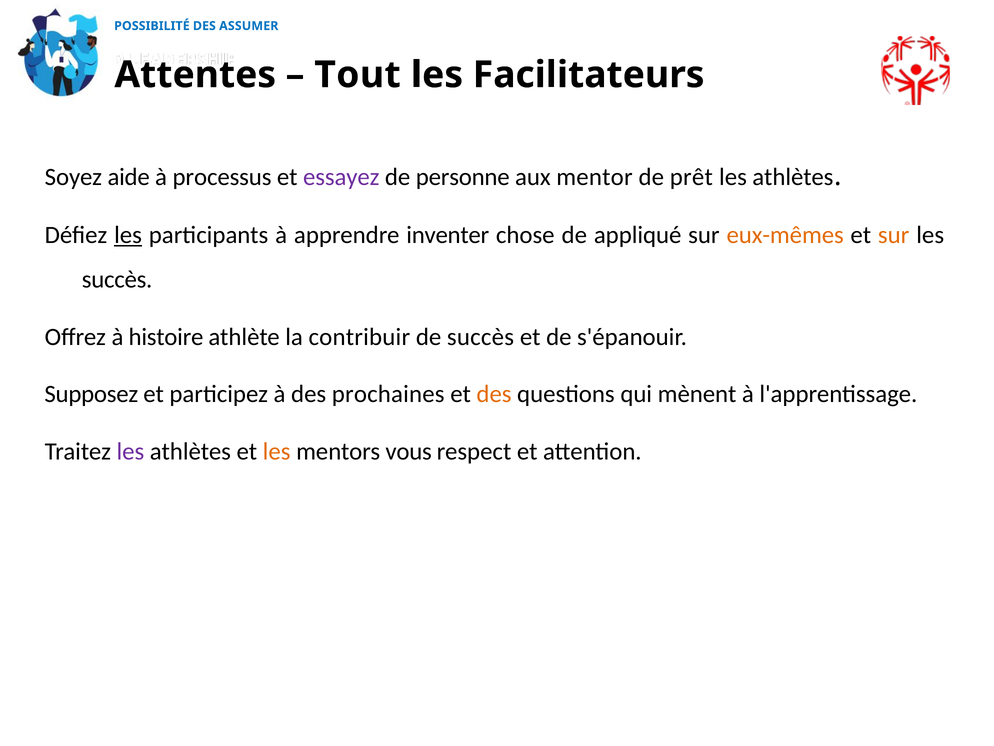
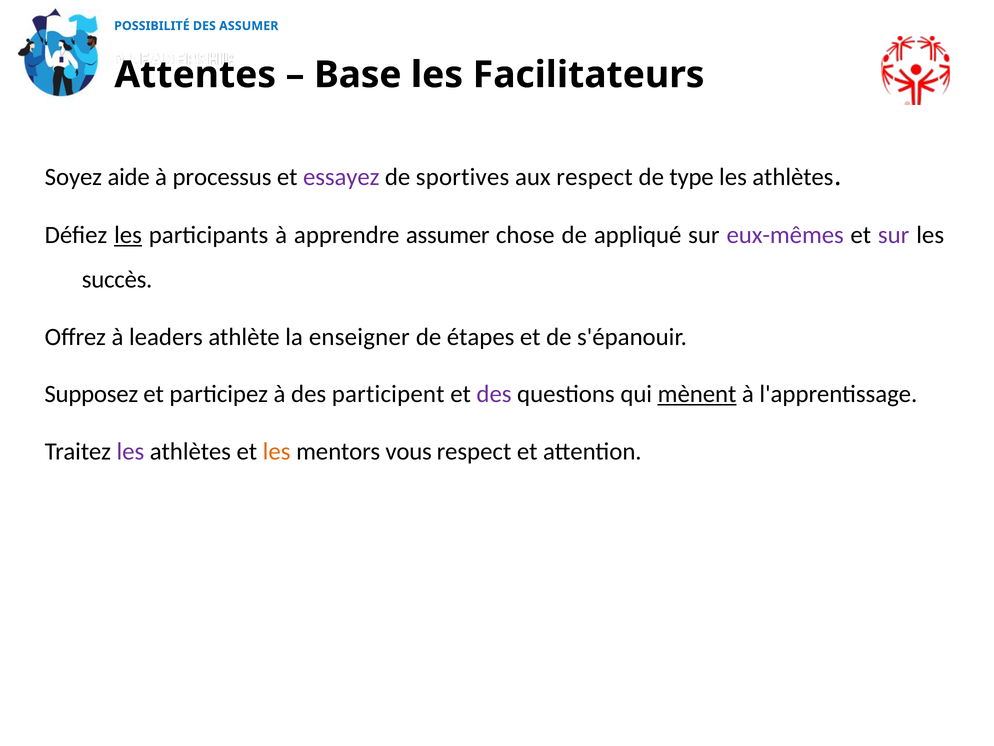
Tout: Tout -> Base
personne: personne -> sportives
aux mentor: mentor -> respect
prêt: prêt -> type
apprendre inventer: inventer -> assumer
eux-mêmes colour: orange -> purple
sur at (894, 235) colour: orange -> purple
histoire: histoire -> leaders
contribuir: contribuir -> enseigner
de succès: succès -> étapes
prochaines: prochaines -> participent
des at (494, 394) colour: orange -> purple
mènent underline: none -> present
